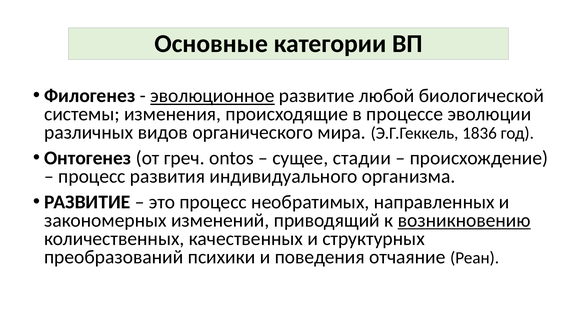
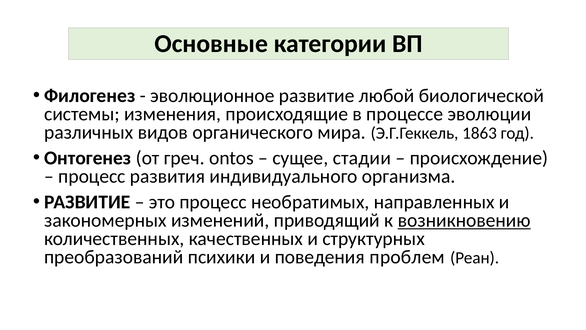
эволюционное underline: present -> none
1836: 1836 -> 1863
отчаяние: отчаяние -> проблем
